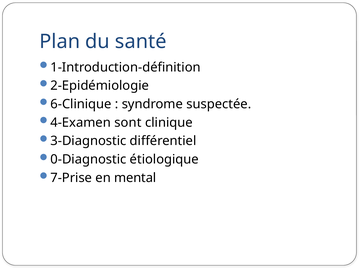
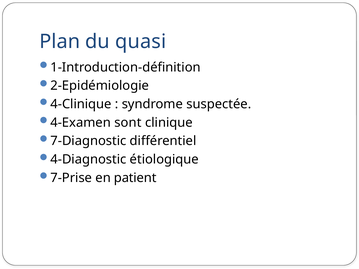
santé: santé -> quasi
6-Clinique: 6-Clinique -> 4-Clinique
3-Diagnostic: 3-Diagnostic -> 7-Diagnostic
0-Diagnostic: 0-Diagnostic -> 4-Diagnostic
mental: mental -> patient
